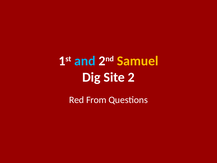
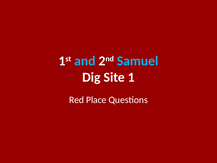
Samuel colour: yellow -> light blue
2: 2 -> 1
From: From -> Place
